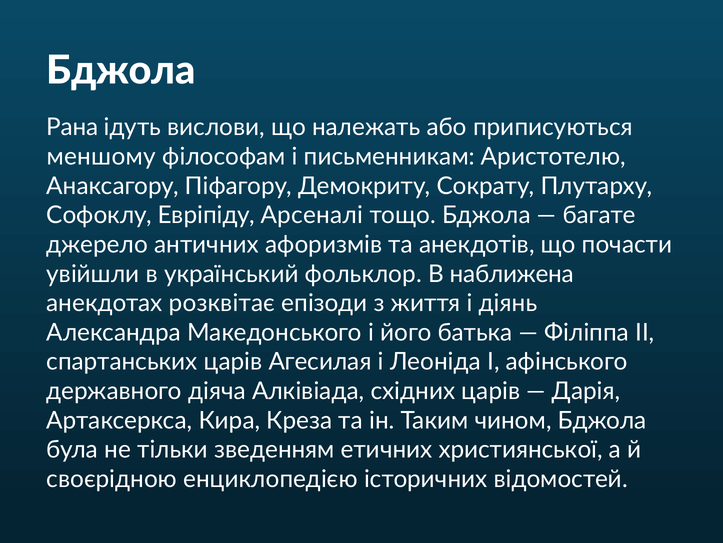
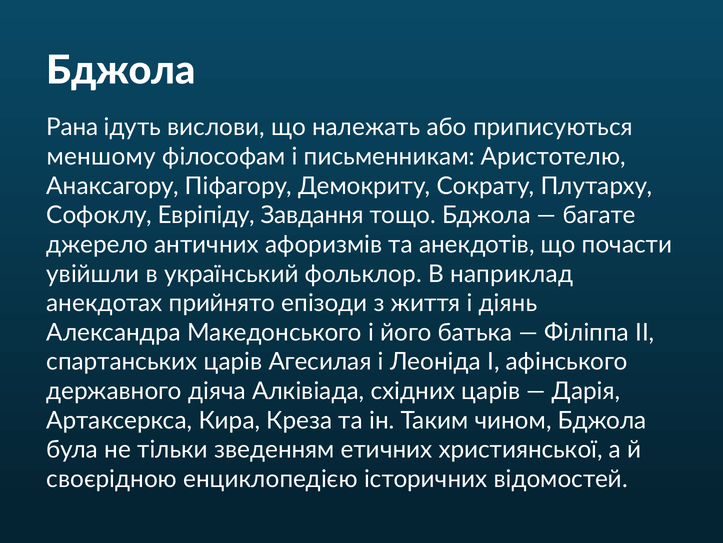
Арсеналі: Арсеналі -> Завдання
наближена: наближена -> наприклад
розквітає: розквітає -> прийнято
